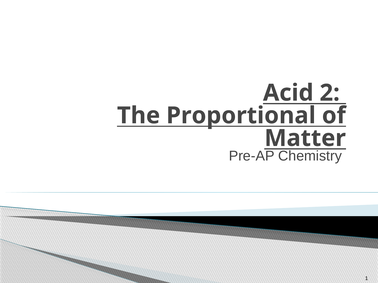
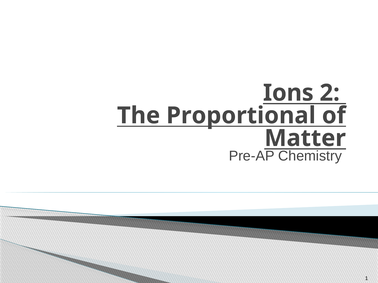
Acid: Acid -> Ions
